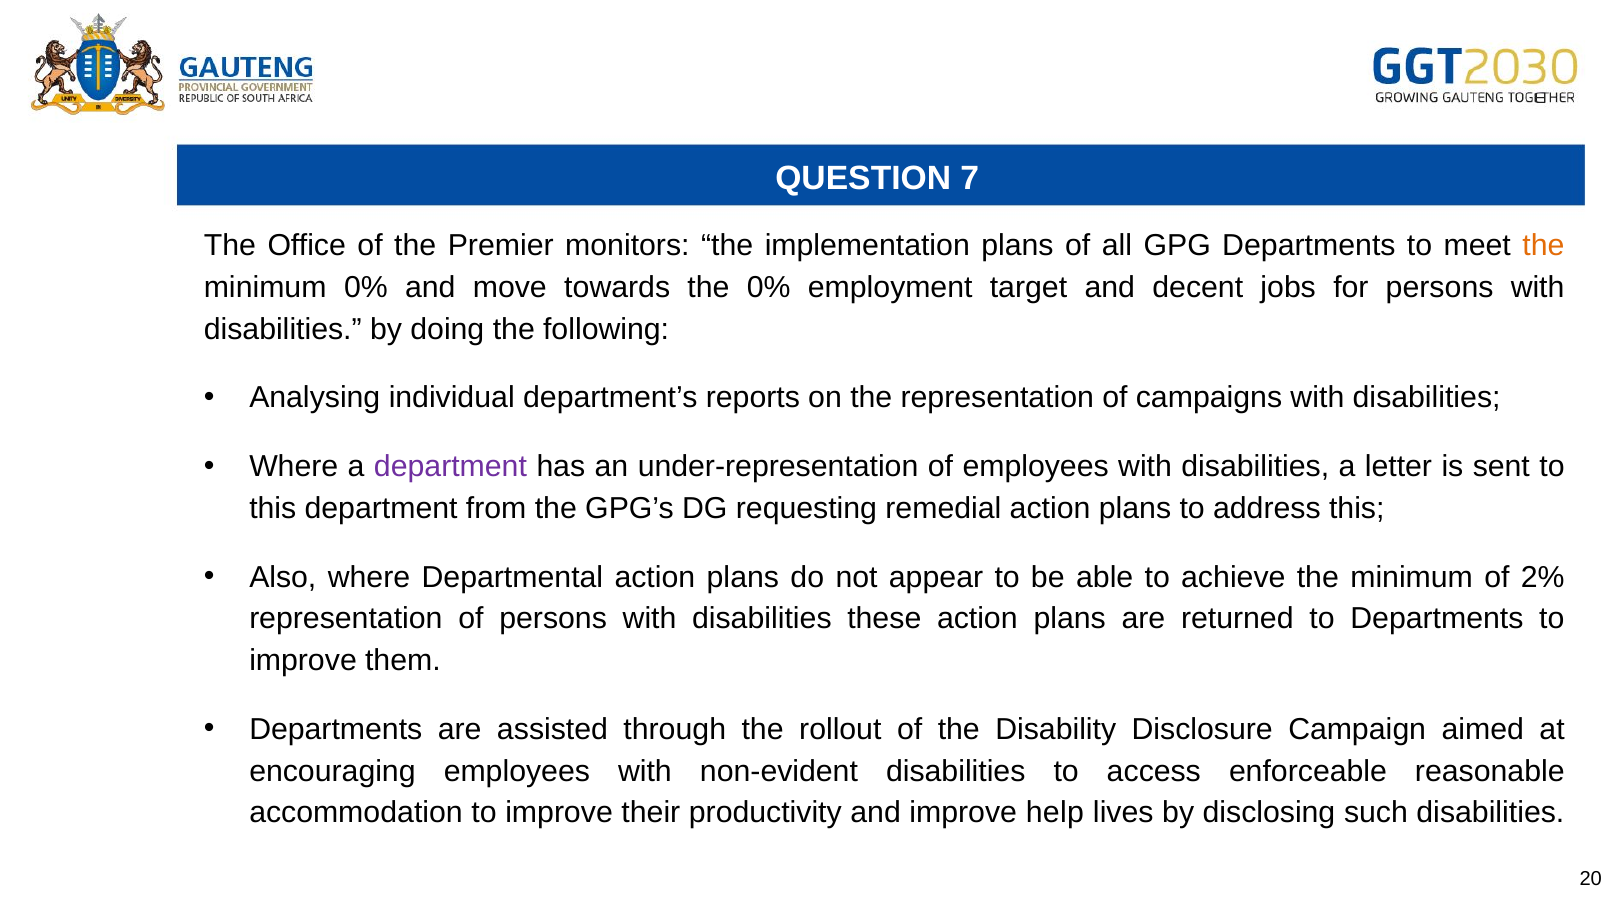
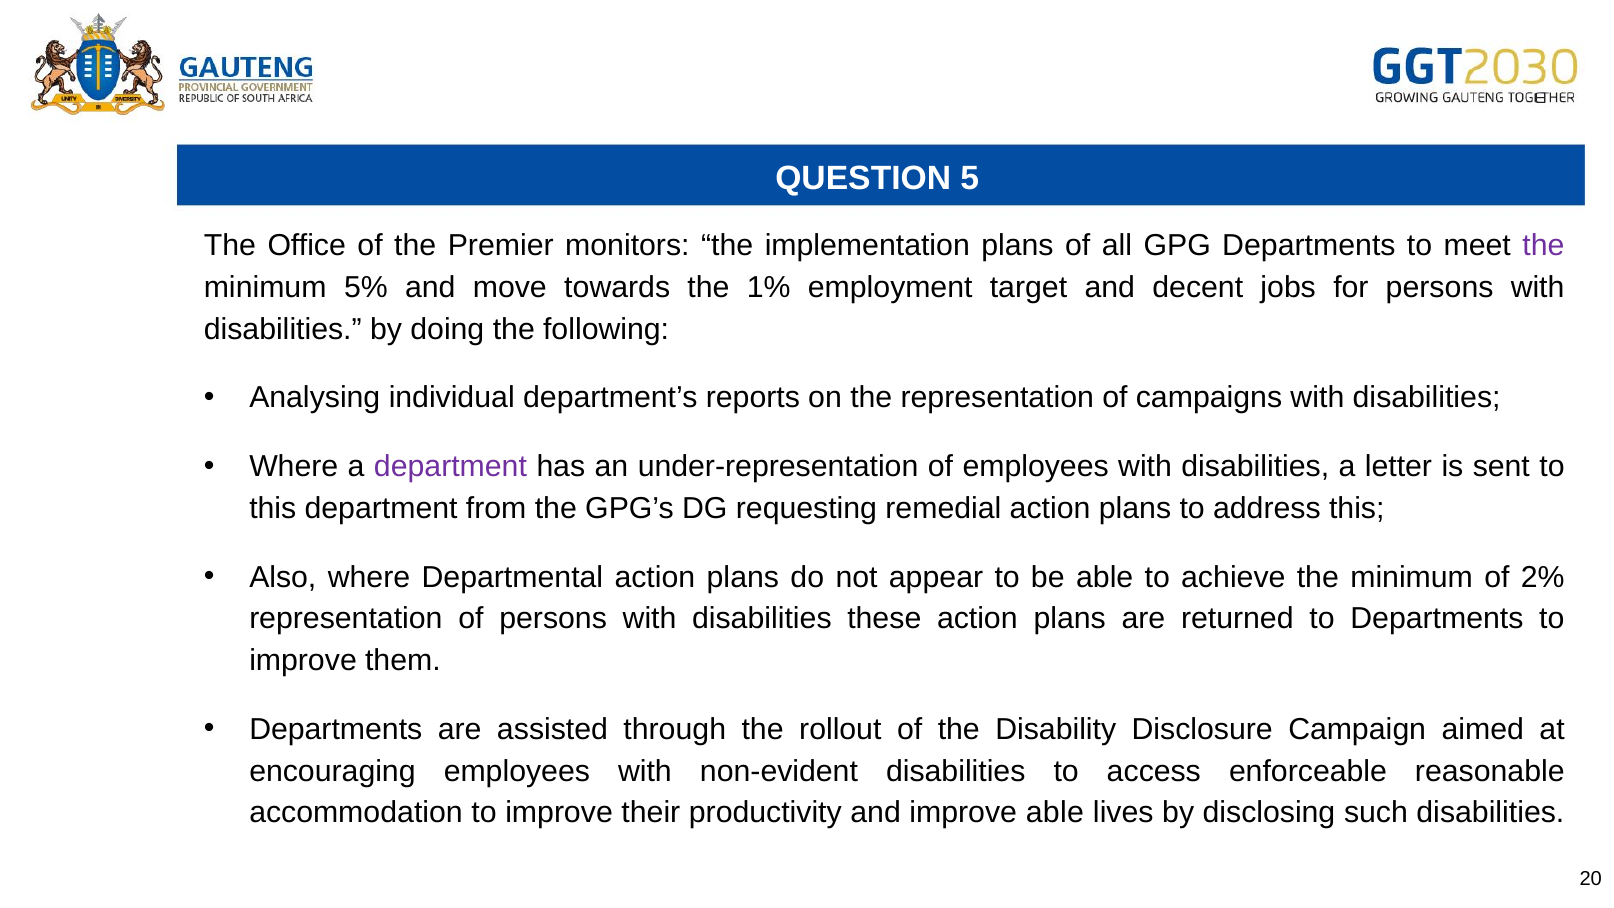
7: 7 -> 5
the at (1543, 246) colour: orange -> purple
minimum 0%: 0% -> 5%
the 0%: 0% -> 1%
improve help: help -> able
